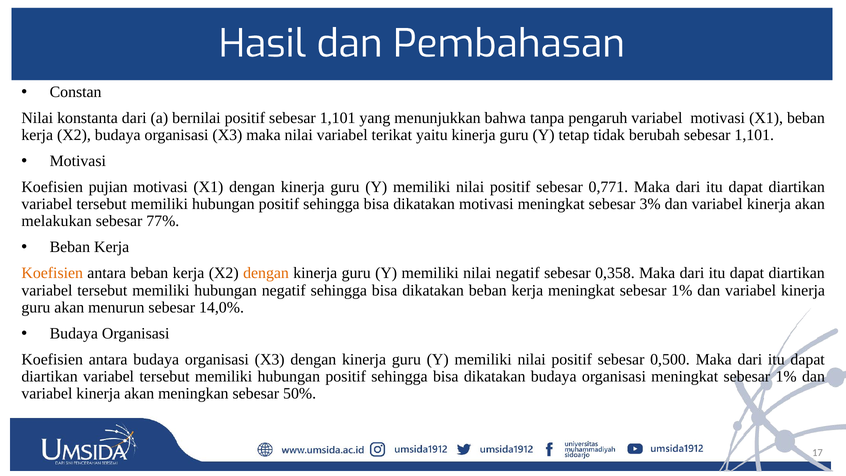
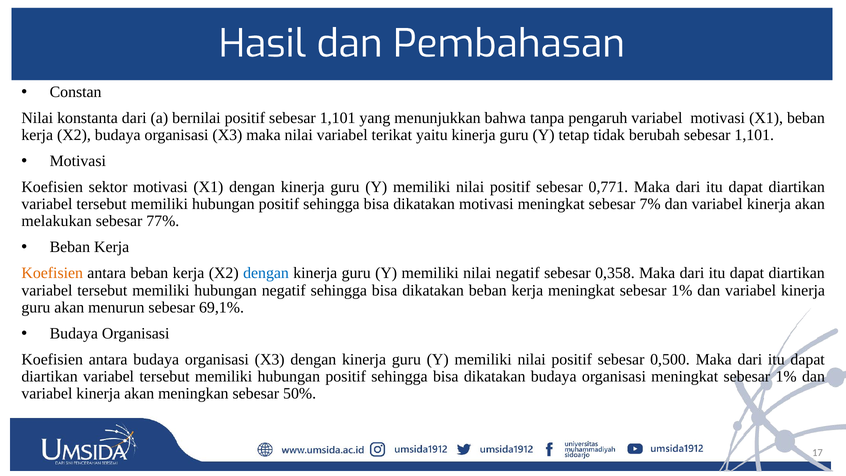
pujian: pujian -> sektor
3%: 3% -> 7%
dengan at (266, 273) colour: orange -> blue
14,0%: 14,0% -> 69,1%
